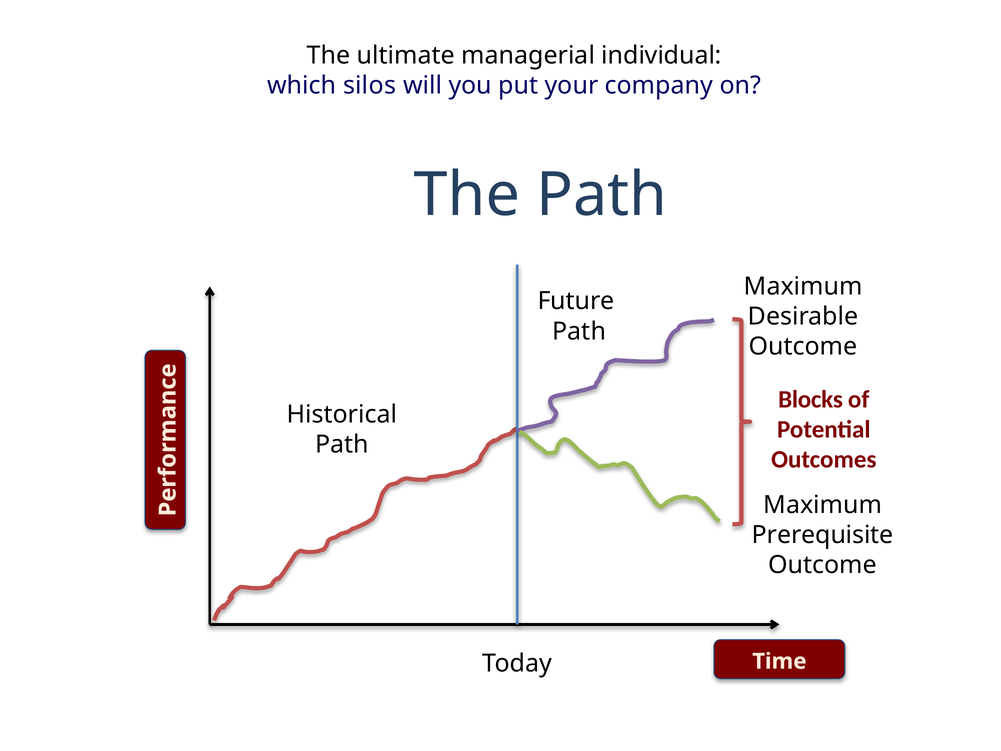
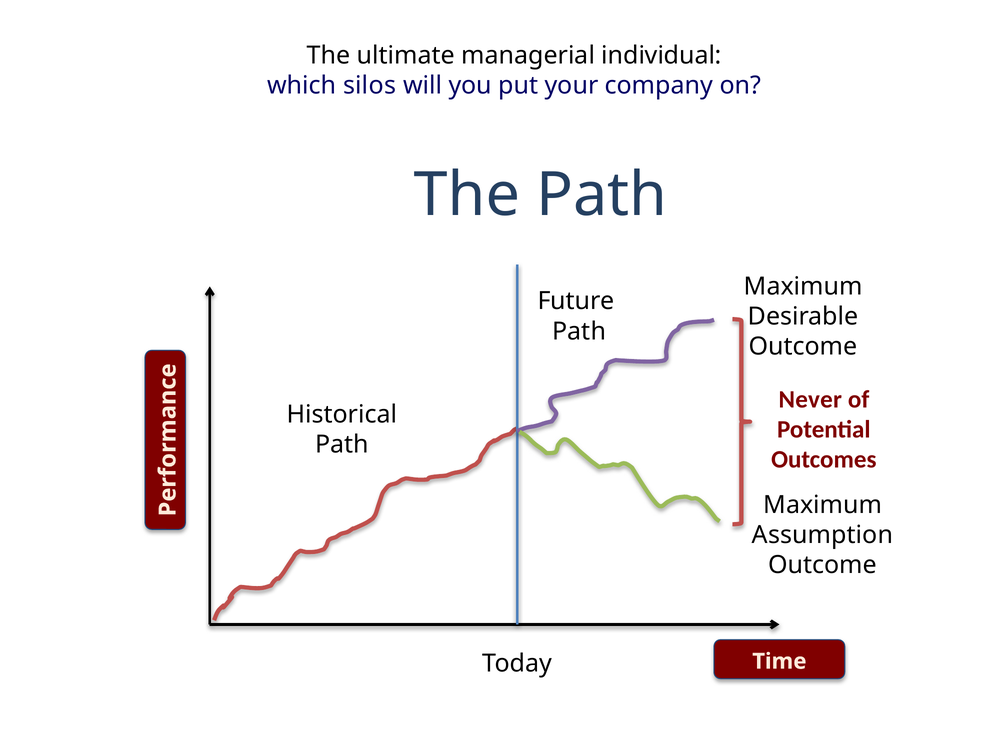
Blocks: Blocks -> Never
Prerequisite: Prerequisite -> Assumption
